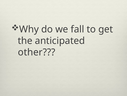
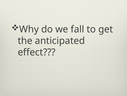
other: other -> effect
